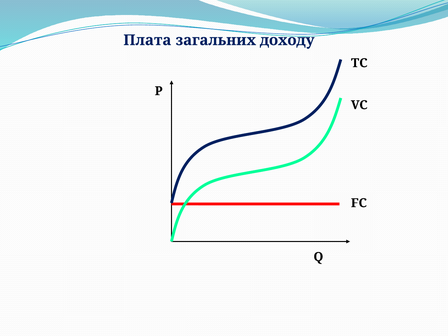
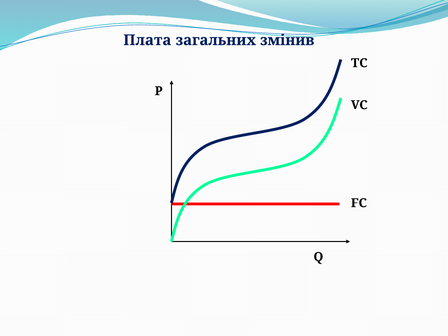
доходу: доходу -> змінив
